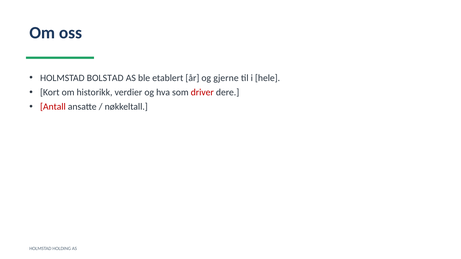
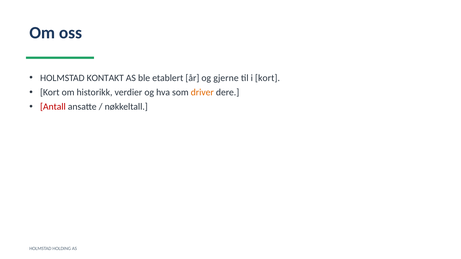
BOLSTAD: BOLSTAD -> KONTAKT
i hele: hele -> kort
driver colour: red -> orange
